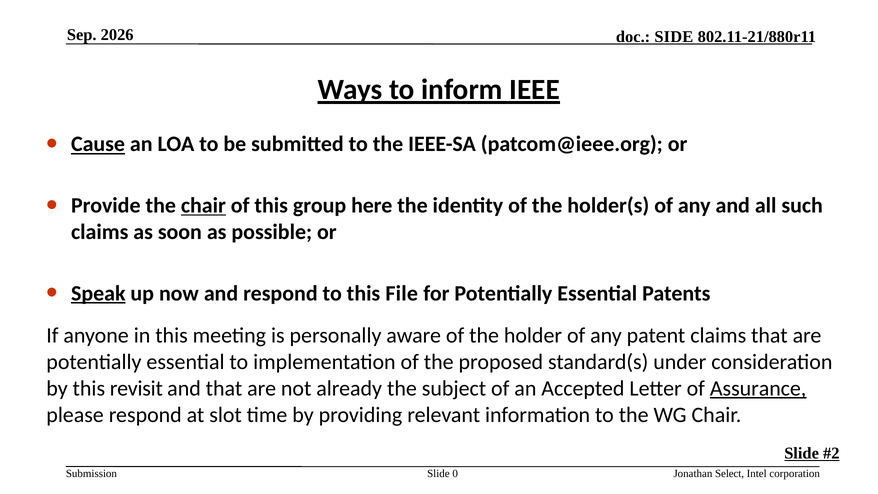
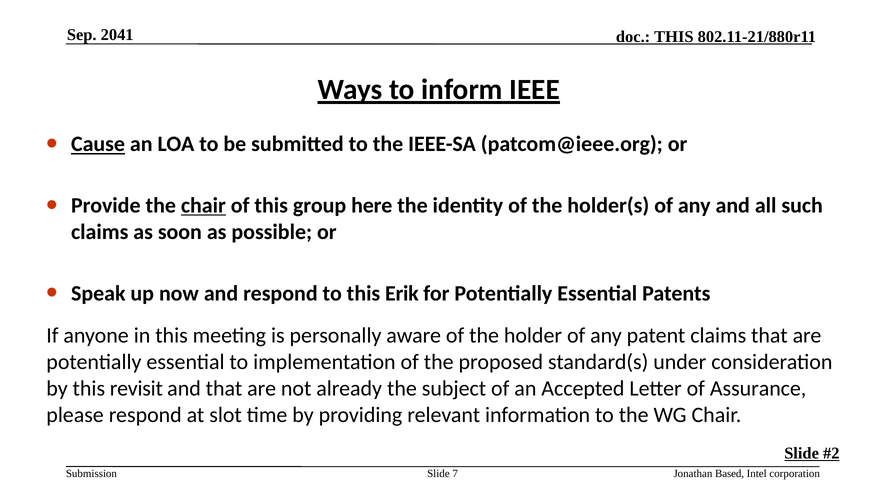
2026: 2026 -> 2041
SIDE at (674, 37): SIDE -> THIS
Speak underline: present -> none
File: File -> Erik
Assurance underline: present -> none
0: 0 -> 7
Select: Select -> Based
